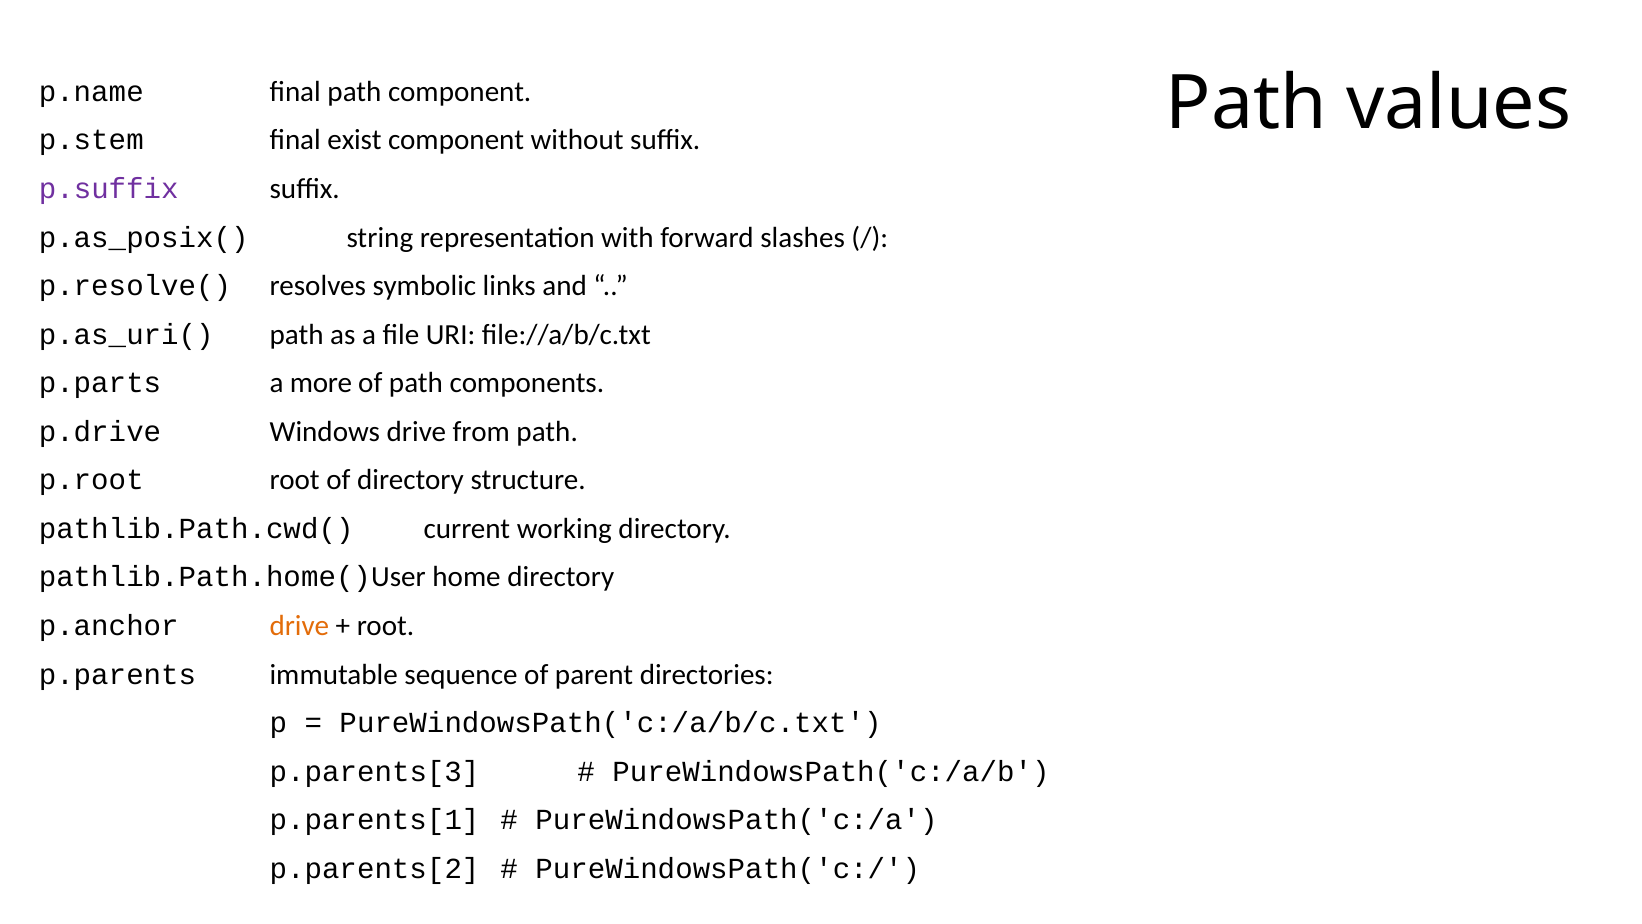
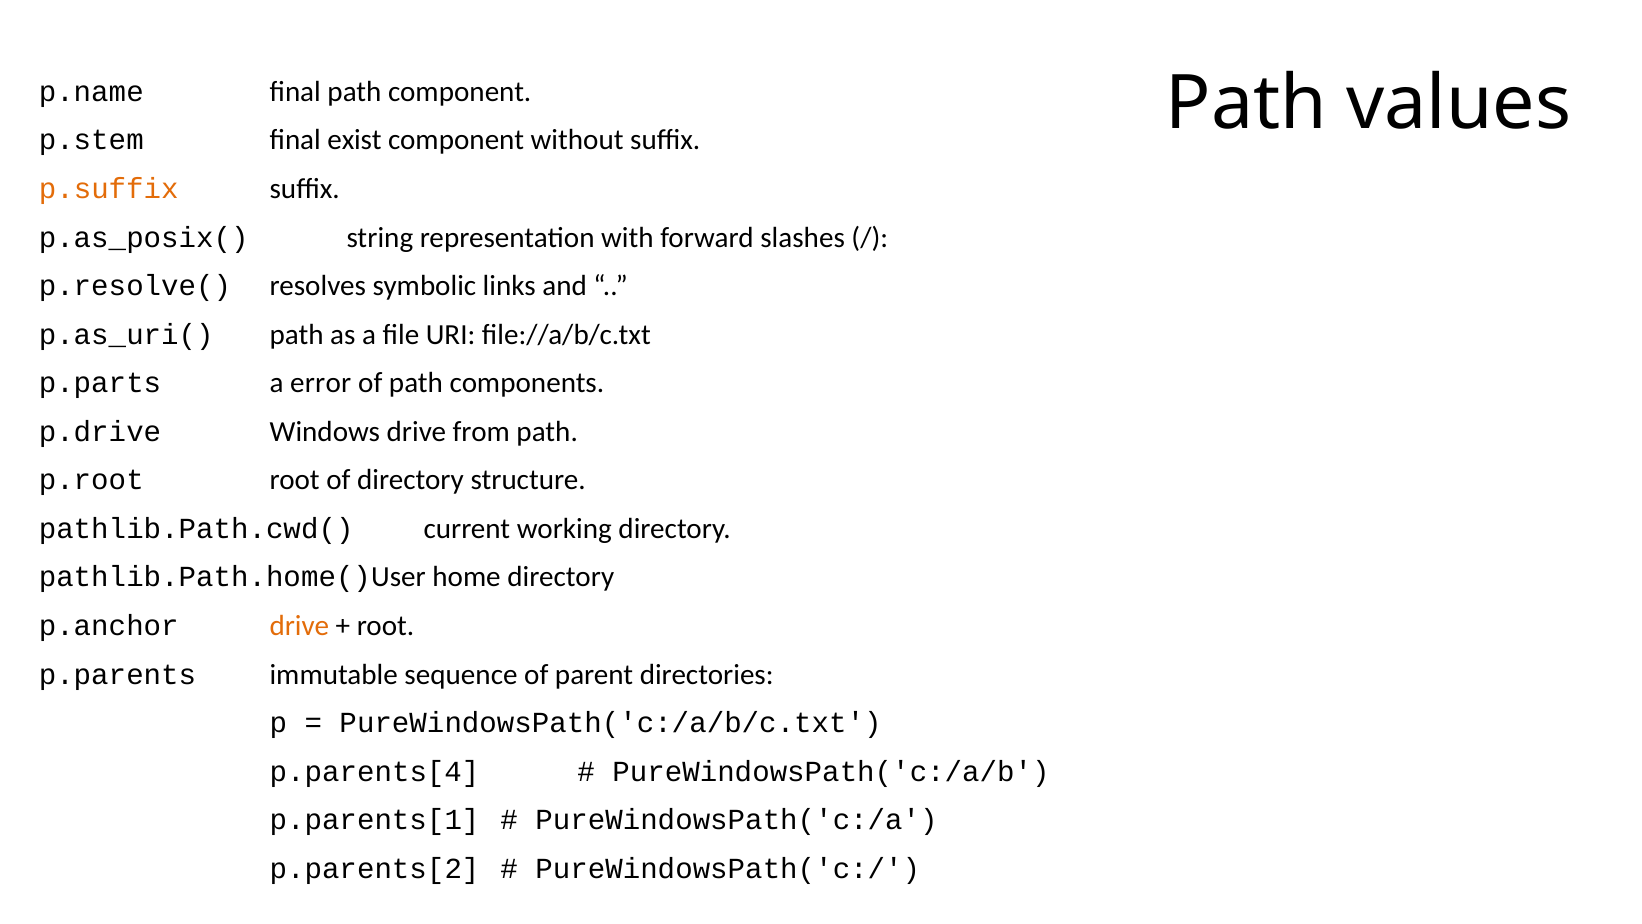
p.suffix colour: purple -> orange
more: more -> error
p.parents[3: p.parents[3 -> p.parents[4
